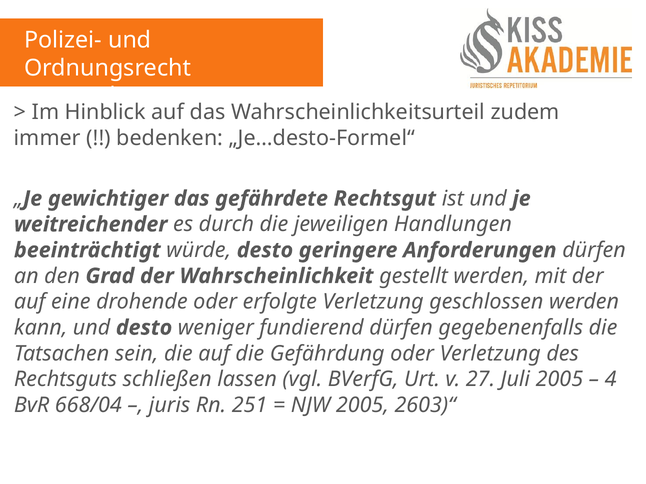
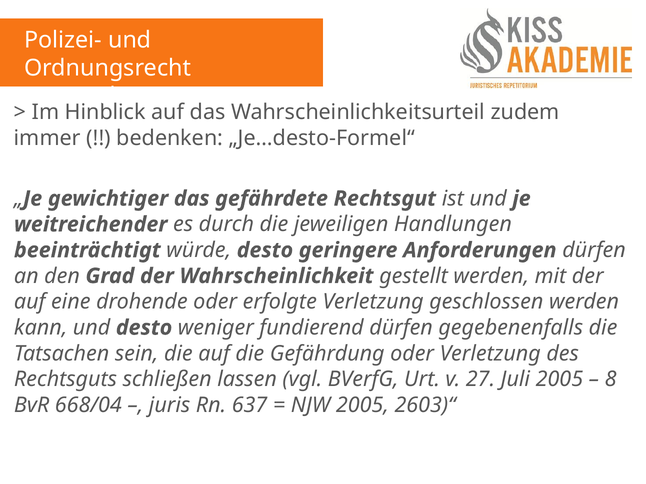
4: 4 -> 8
251: 251 -> 637
